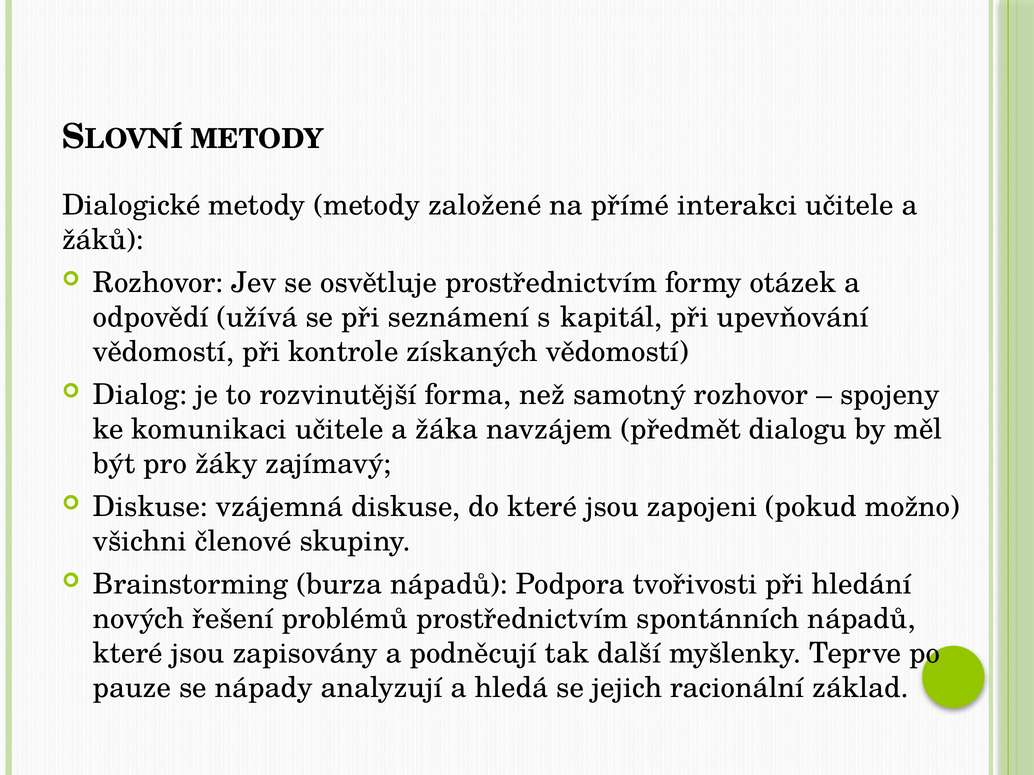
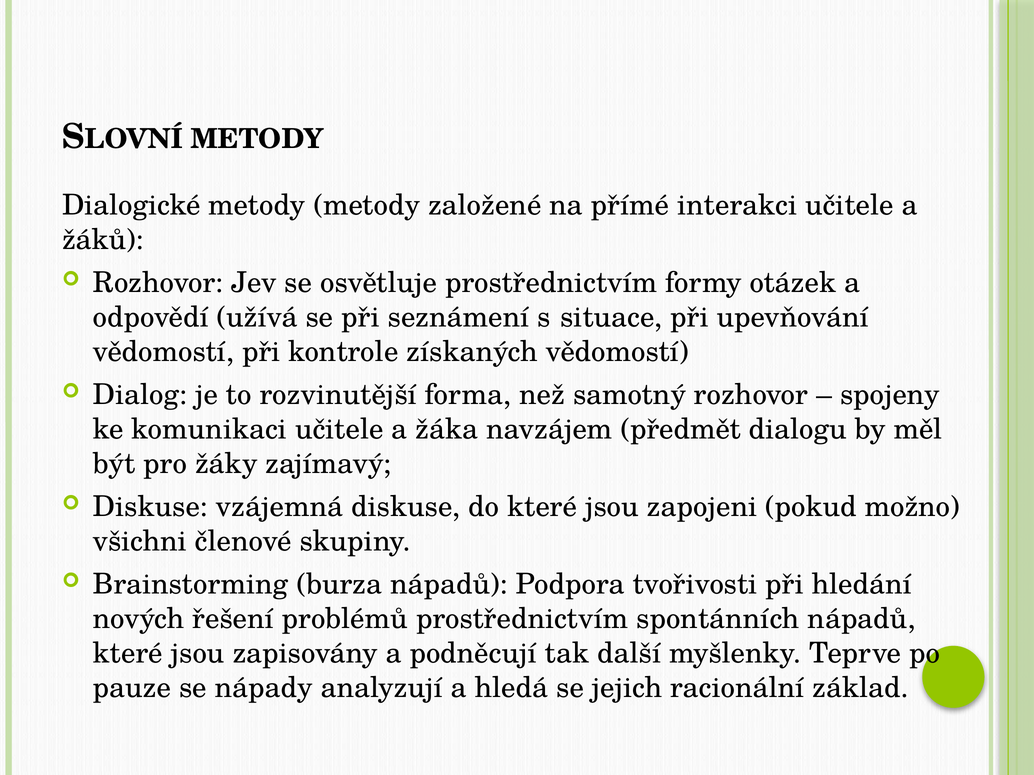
kapitál: kapitál -> situace
